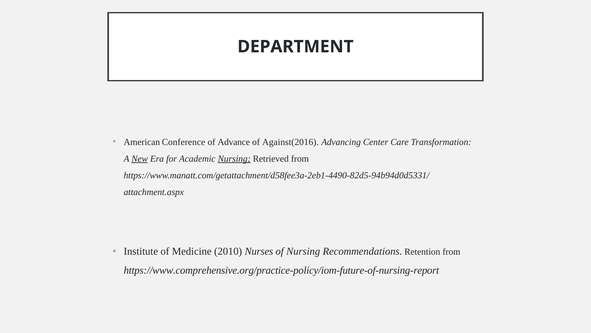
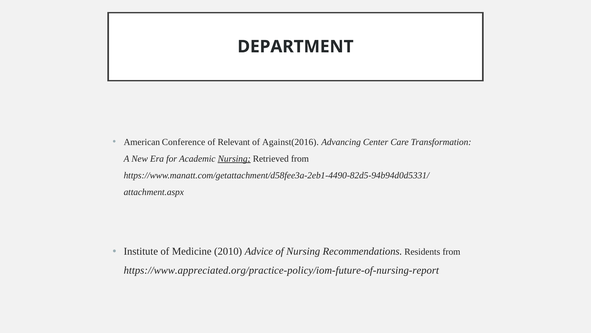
Advance: Advance -> Relevant
New underline: present -> none
Nurses: Nurses -> Advice
Retention: Retention -> Residents
https://www.comprehensive.org/practice-policy/iom-future-of-nursing-report: https://www.comprehensive.org/practice-policy/iom-future-of-nursing-report -> https://www.appreciated.org/practice-policy/iom-future-of-nursing-report
